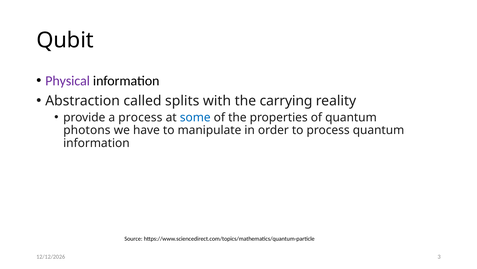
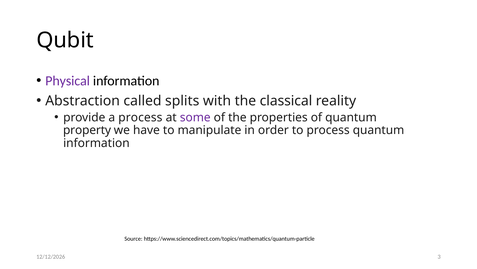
carrying: carrying -> classical
some colour: blue -> purple
photons: photons -> property
